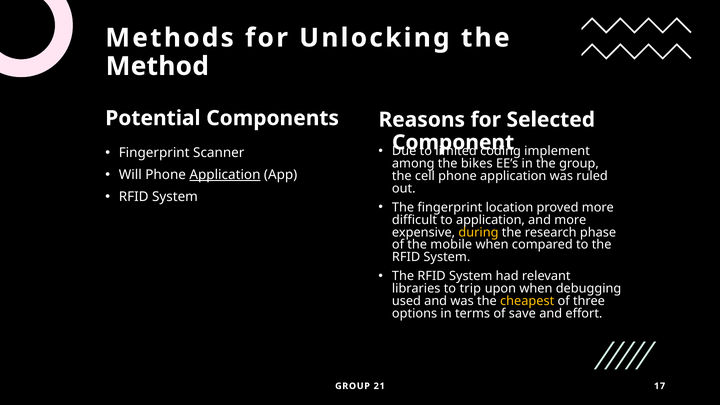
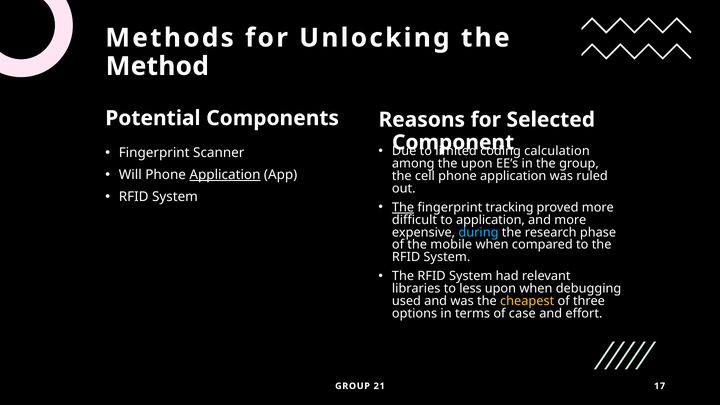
implement: implement -> calculation
the bikes: bikes -> upon
The at (403, 208) underline: none -> present
location: location -> tracking
during colour: yellow -> light blue
trip: trip -> less
save: save -> case
